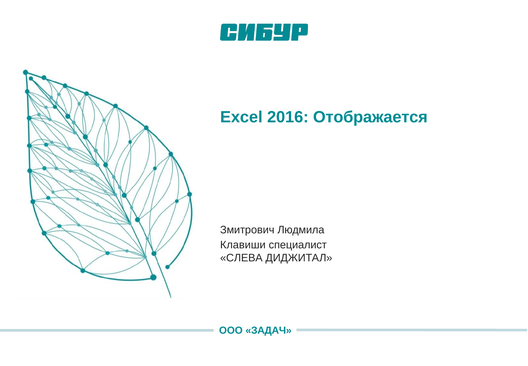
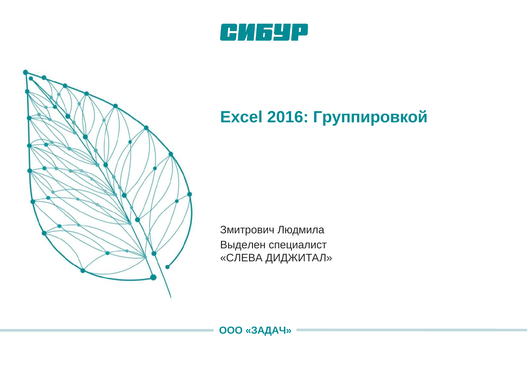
Отображается: Отображается -> Группировкой
Клавиши: Клавиши -> Выделен
